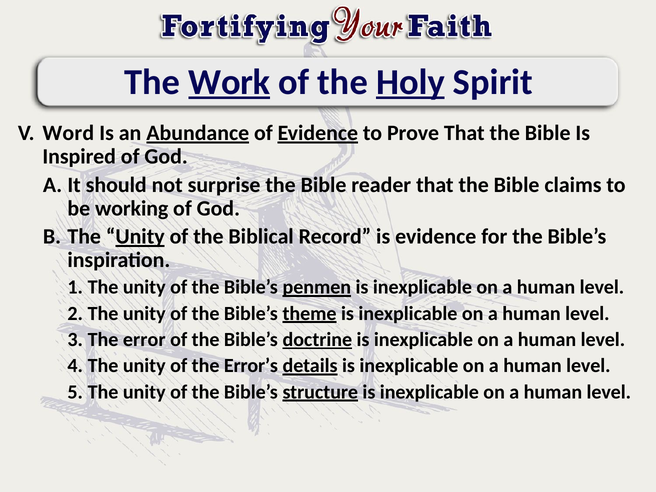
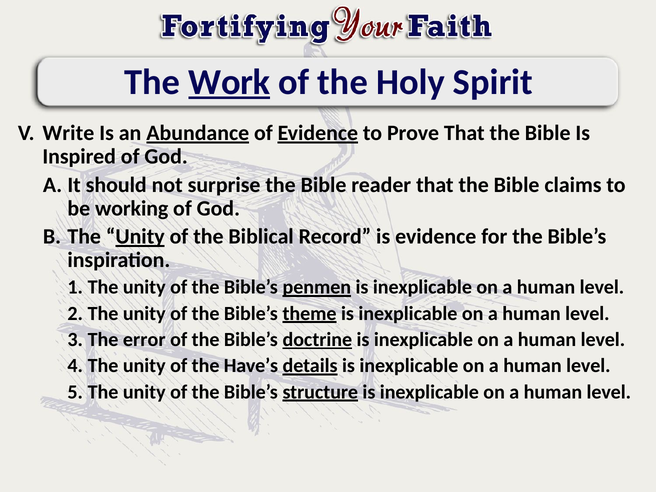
Holy underline: present -> none
Word: Word -> Write
Error’s: Error’s -> Have’s
